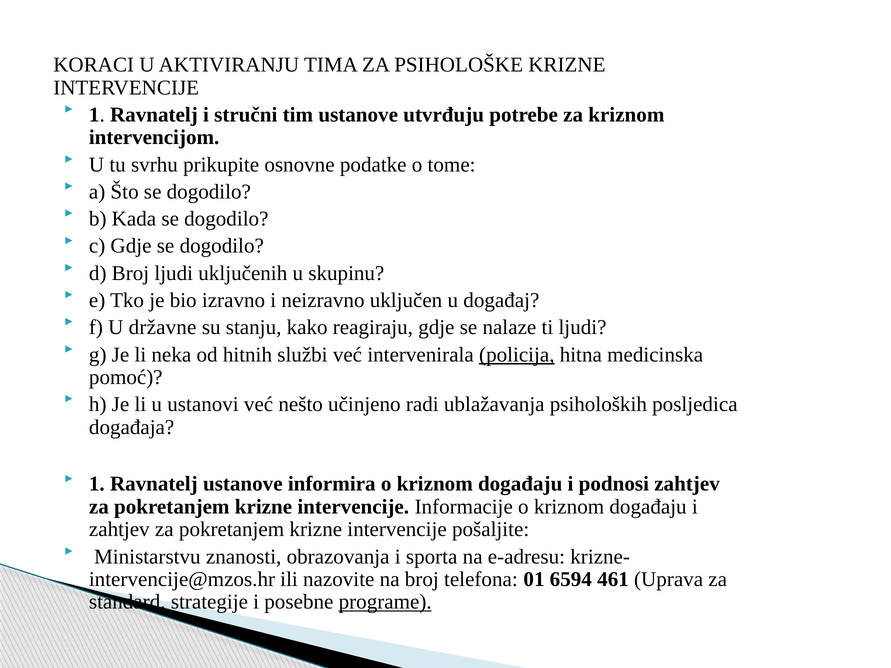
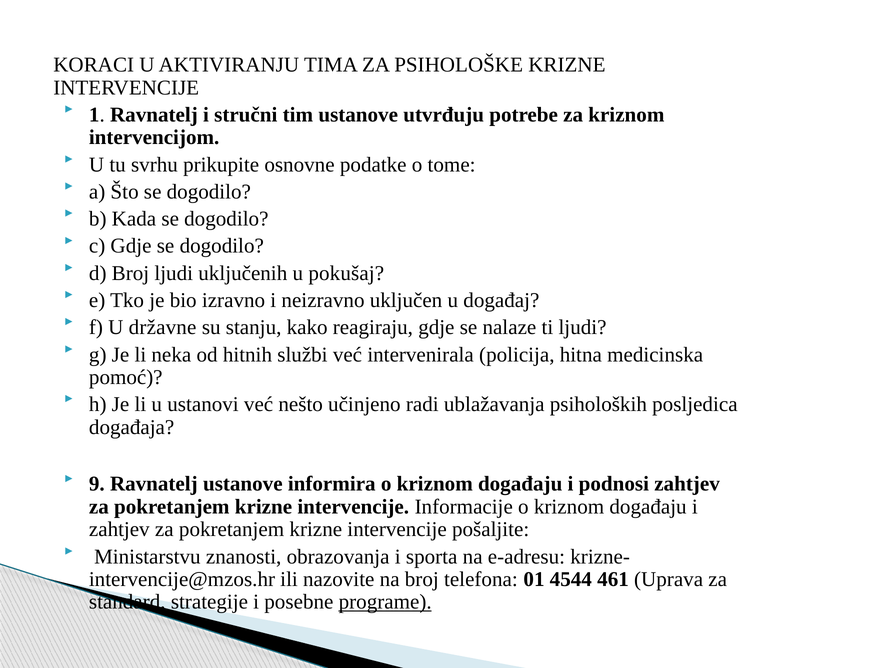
skupinu: skupinu -> pokušaj
policija underline: present -> none
1 at (97, 484): 1 -> 9
6594: 6594 -> 4544
